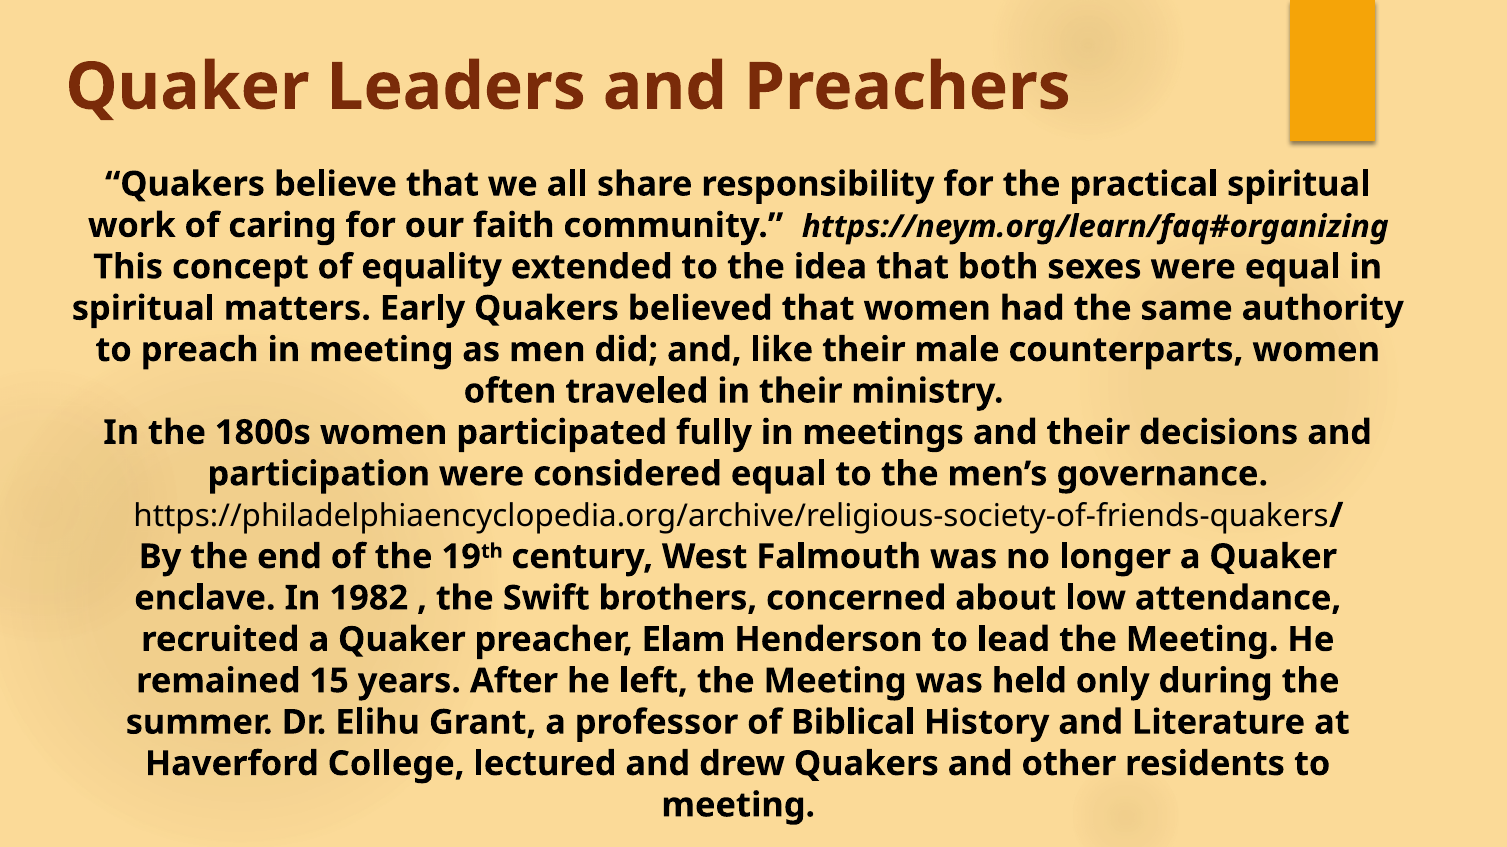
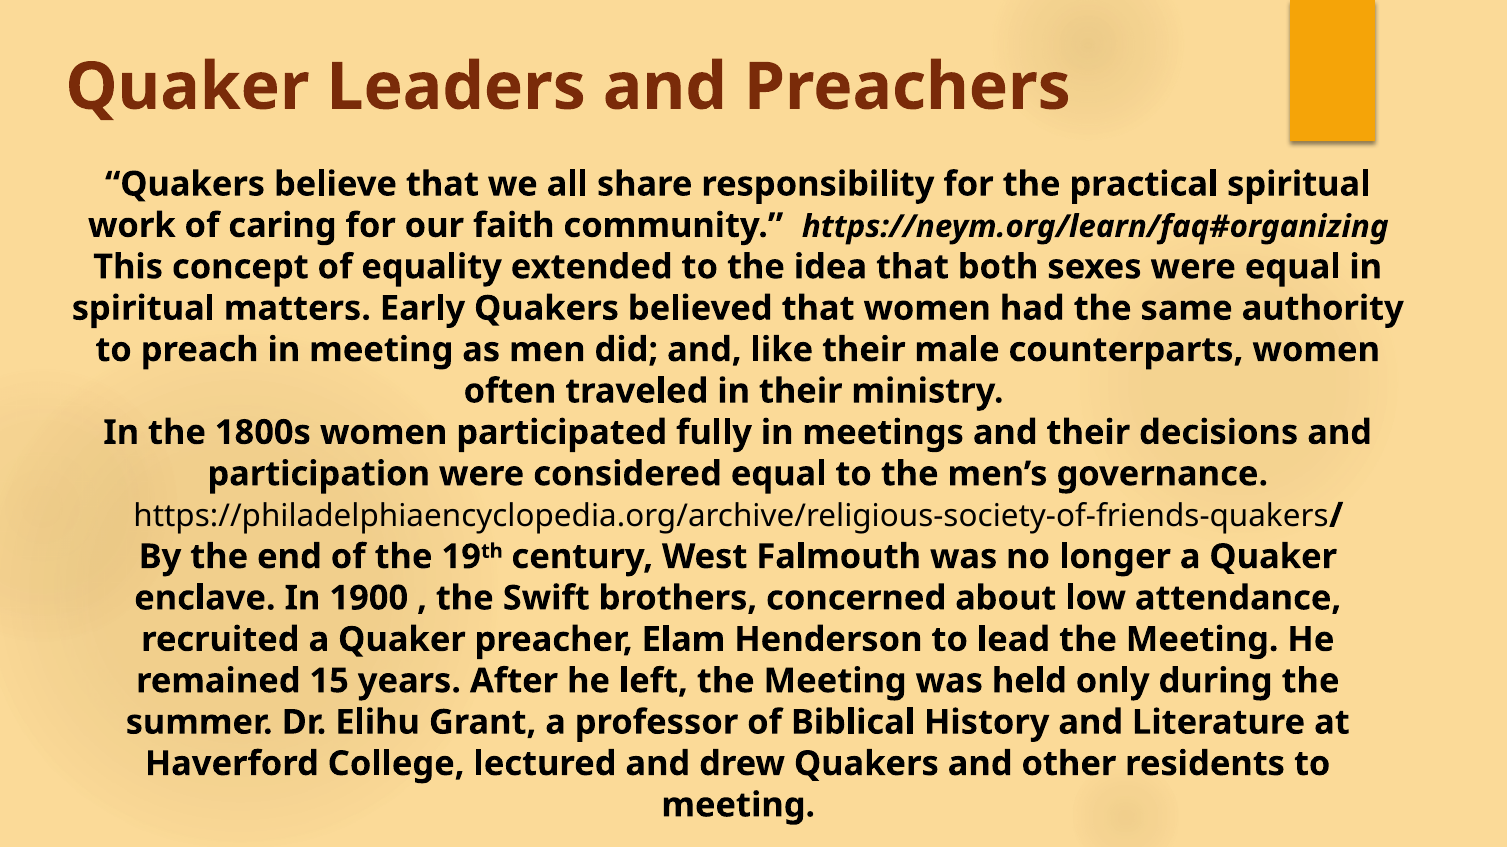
1982: 1982 -> 1900
